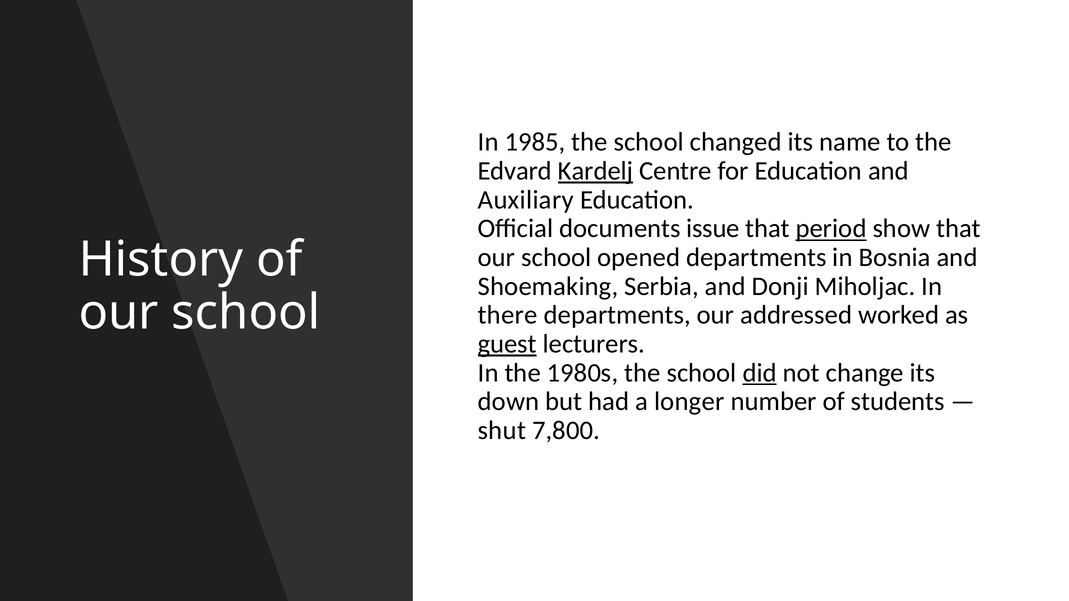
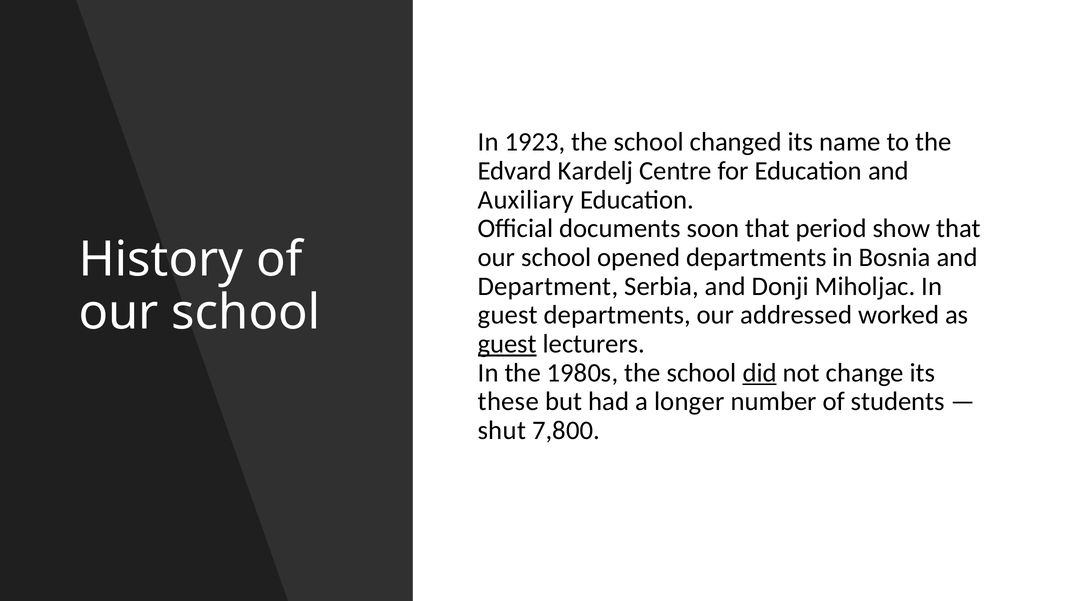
1985: 1985 -> 1923
Kardelj underline: present -> none
issue: issue -> soon
period underline: present -> none
Shoemaking: Shoemaking -> Department
there at (508, 315): there -> guest
down: down -> these
